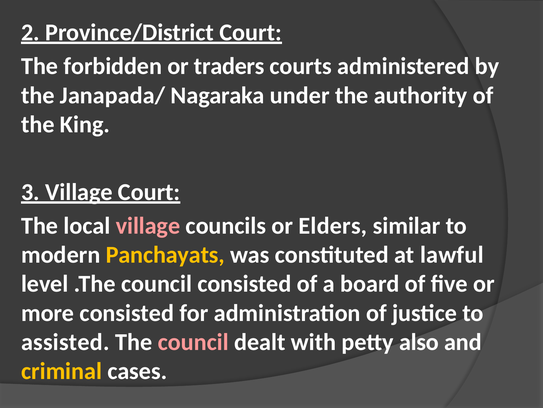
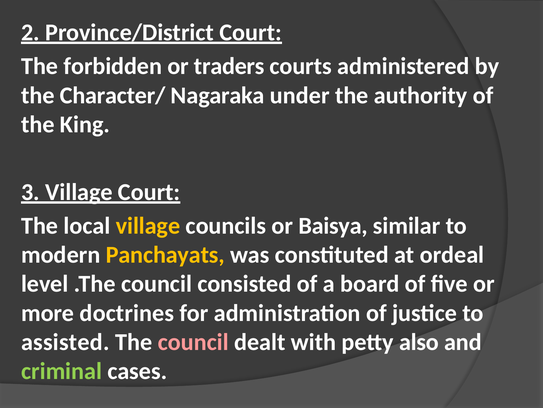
Janapada/: Janapada/ -> Character/
village at (148, 226) colour: pink -> yellow
Elders: Elders -> Baisya
lawful: lawful -> ordeal
more consisted: consisted -> doctrines
criminal colour: yellow -> light green
